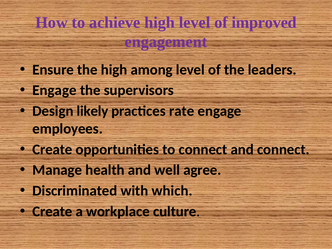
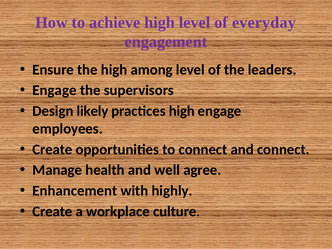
improved: improved -> everyday
practices rate: rate -> high
Discriminated: Discriminated -> Enhancement
which: which -> highly
